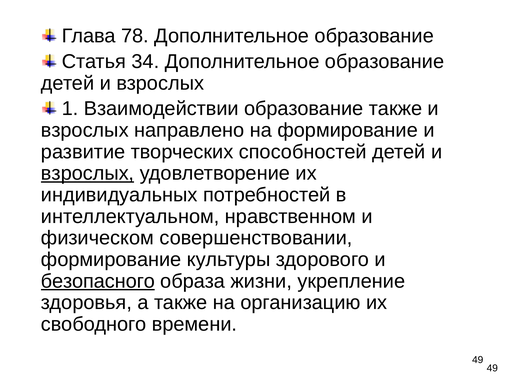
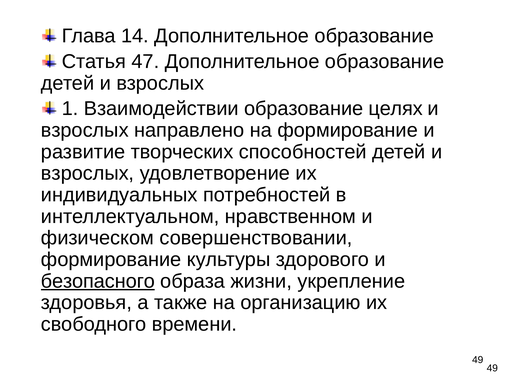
78: 78 -> 14
34: 34 -> 47
образование также: также -> целях
взрослых at (88, 174) underline: present -> none
